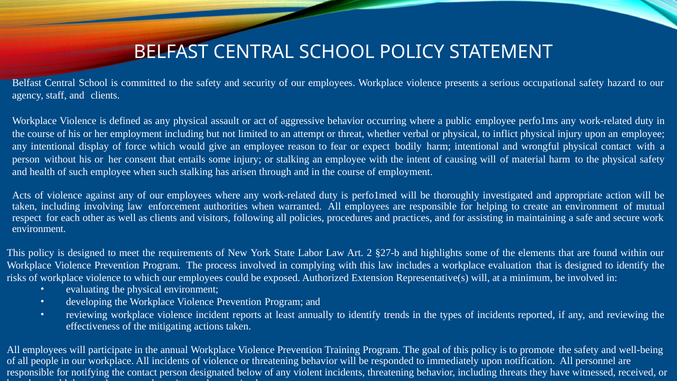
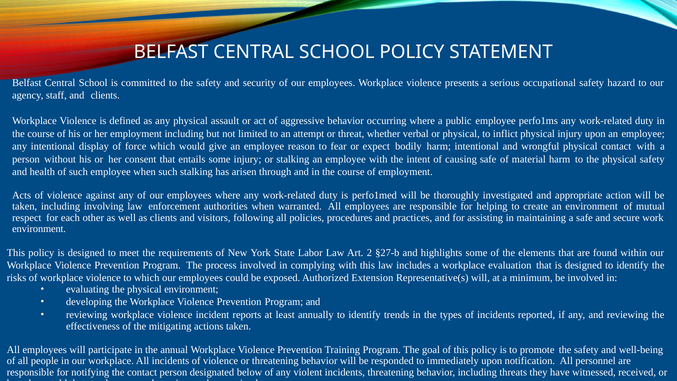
causing will: will -> safe
